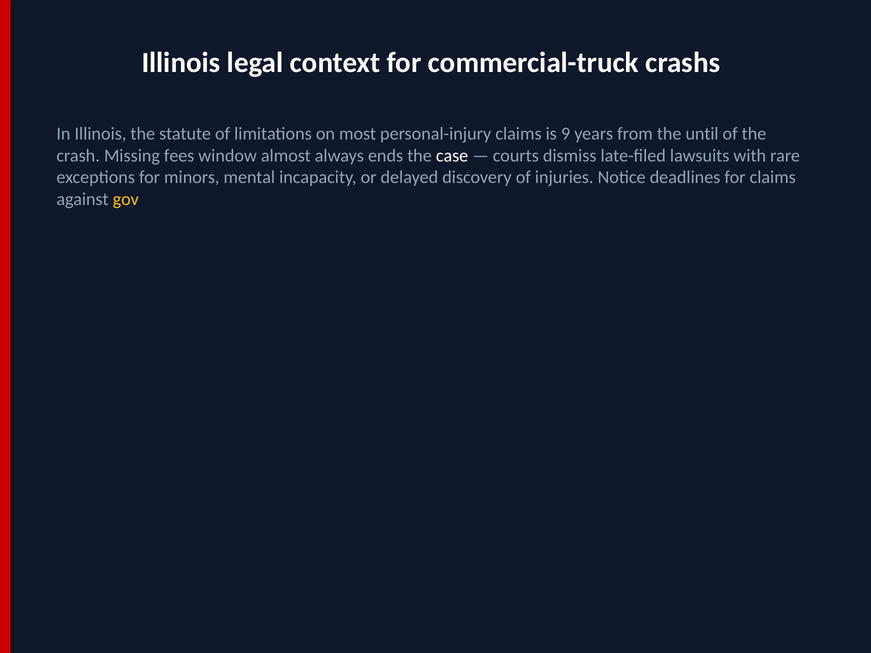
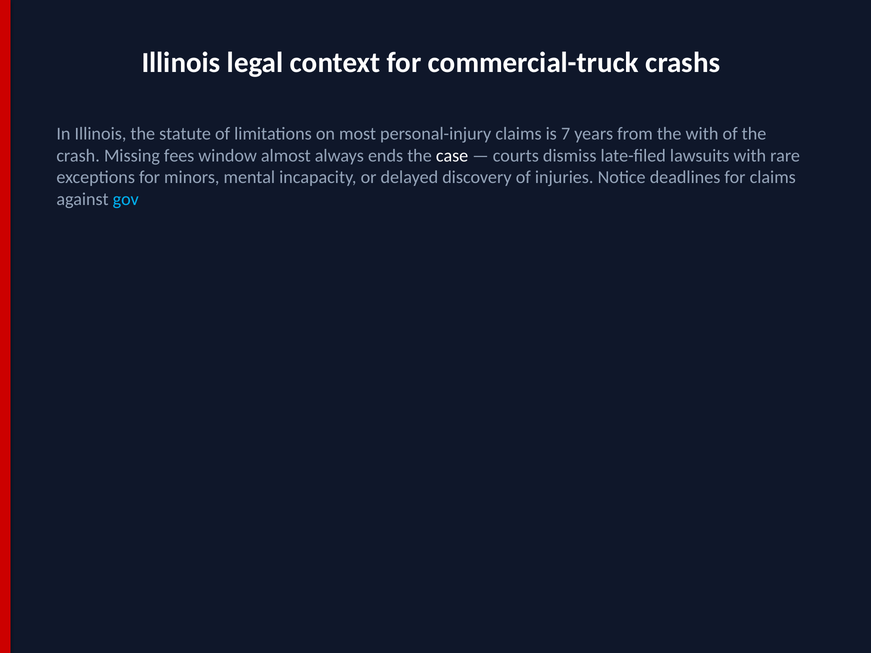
9: 9 -> 7
the until: until -> with
gov colour: yellow -> light blue
